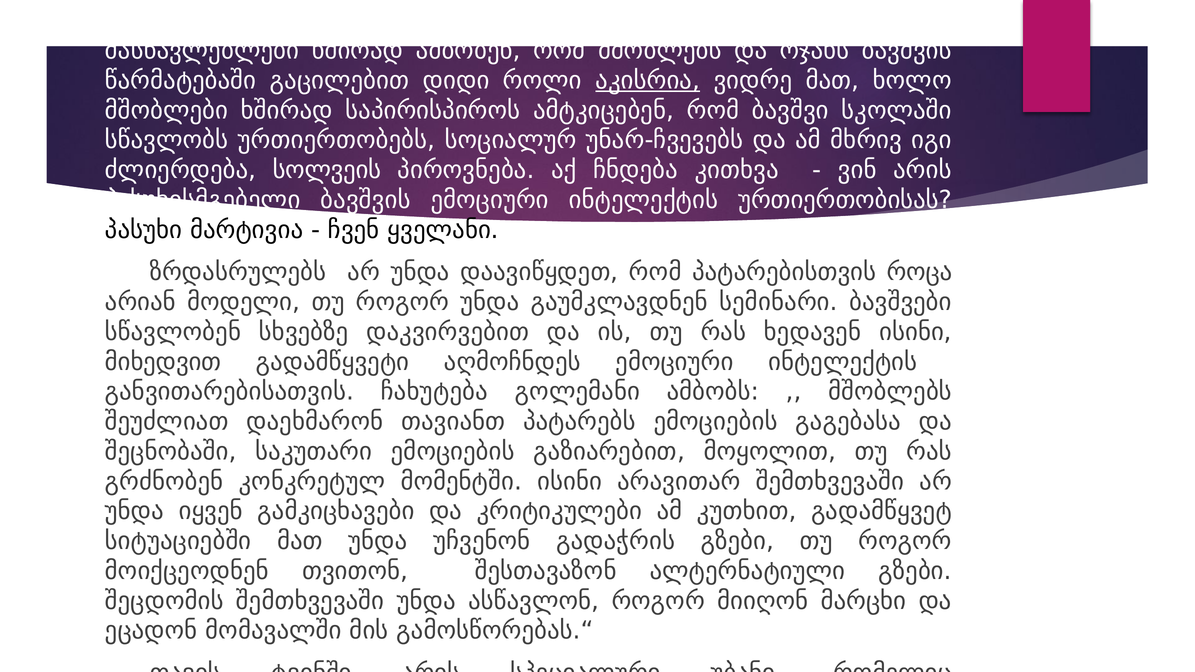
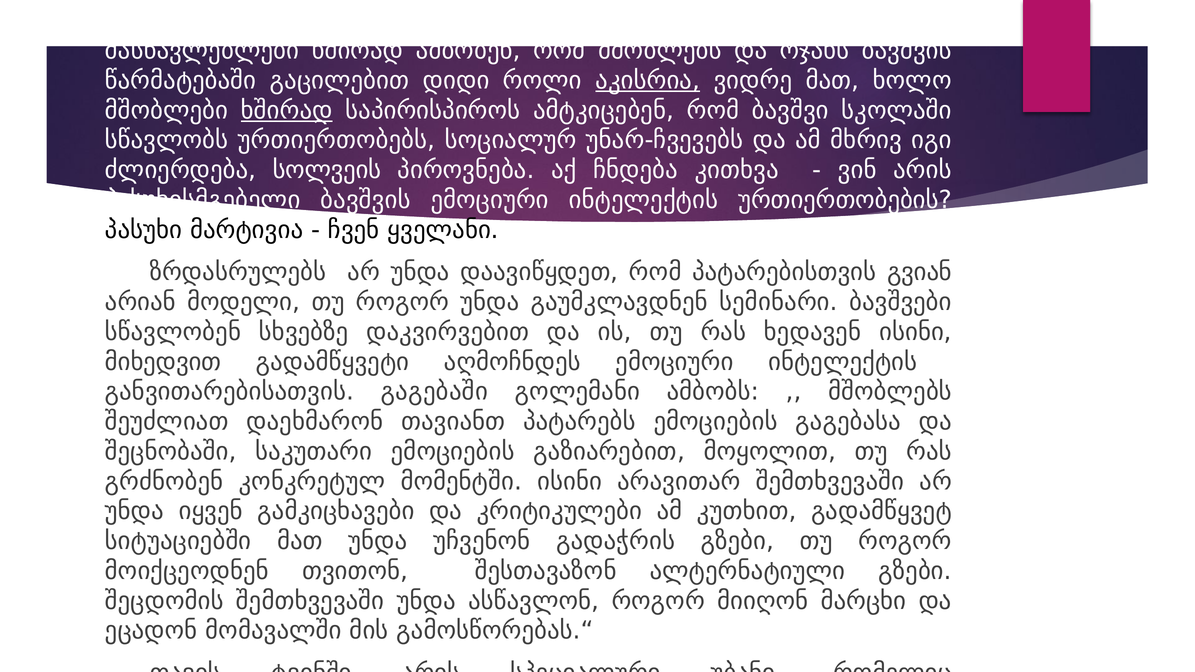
ხშირად at (287, 110) underline: none -> present
ურთიერთობისას: ურთიერთობისას -> ურთიერთობების
პატარებისთვის როცა: როცა -> გვიან
ჩახუტება: ჩახუტება -> გაგებაში
